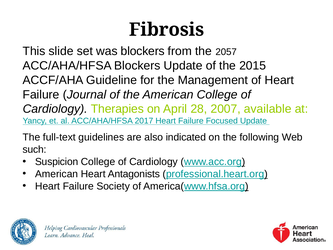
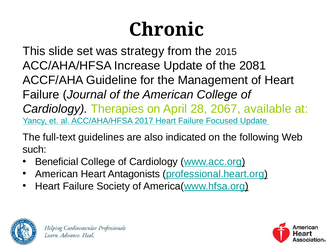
Fibrosis: Fibrosis -> Chronic
was blockers: blockers -> strategy
2057: 2057 -> 2015
ACC/AHA/HFSA Blockers: Blockers -> Increase
2015: 2015 -> 2081
2007: 2007 -> 2067
Suspicion: Suspicion -> Beneficial
